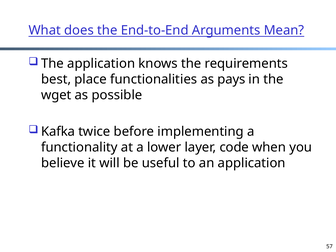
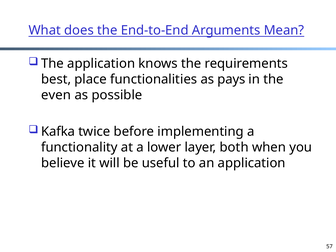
wget: wget -> even
code: code -> both
